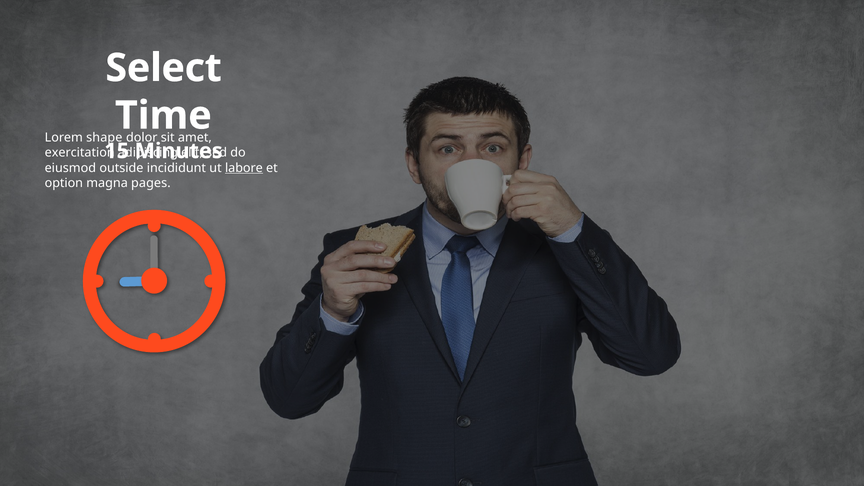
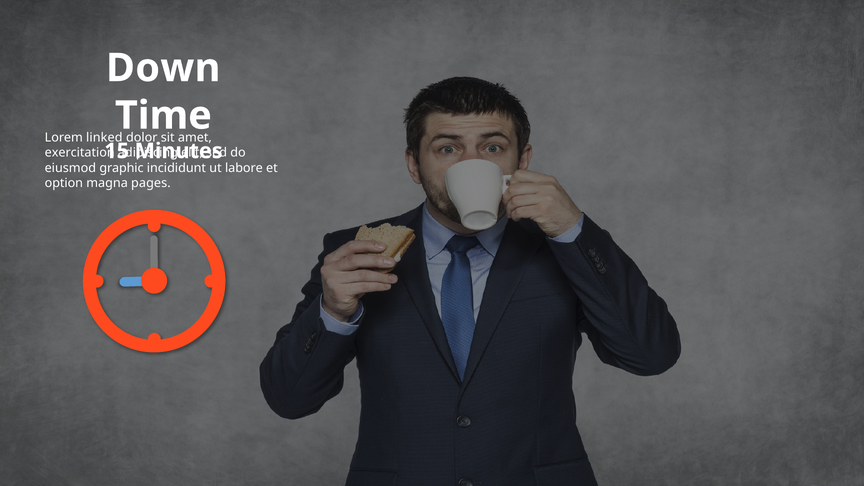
Select: Select -> Down
shape: shape -> linked
outside: outside -> graphic
labore underline: present -> none
